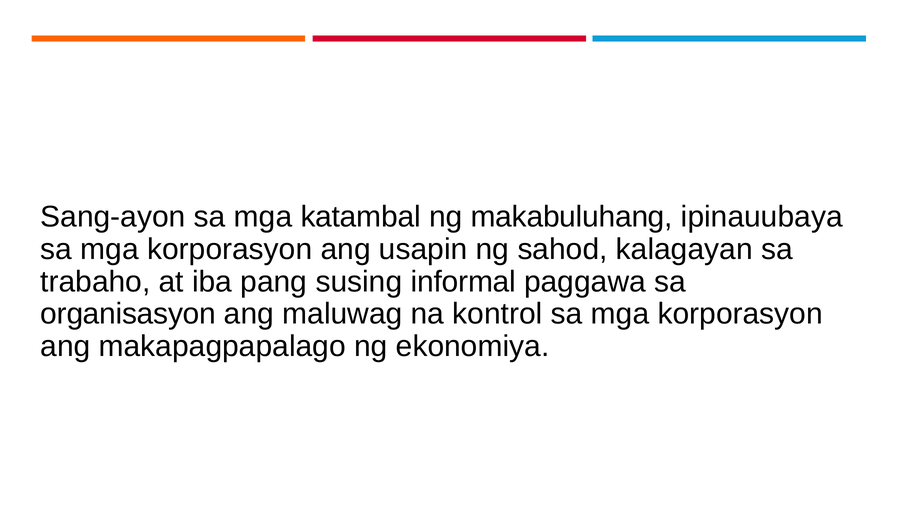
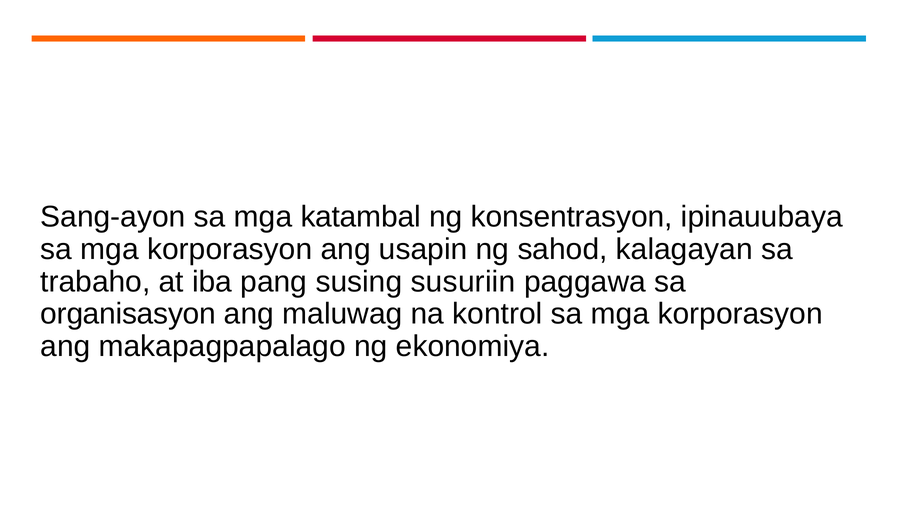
makabuluhang: makabuluhang -> konsentrasyon
informal: informal -> susuriin
